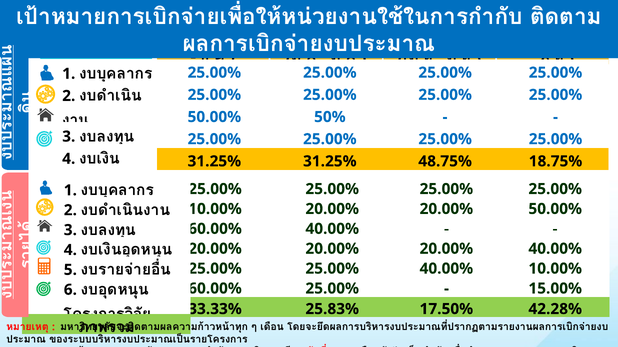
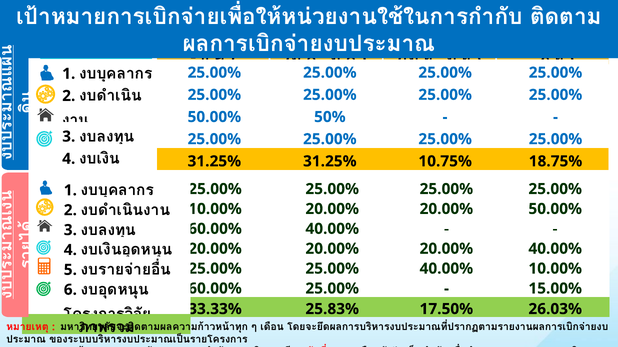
48.75%: 48.75% -> 10.75%
42.28%: 42.28% -> 26.03%
